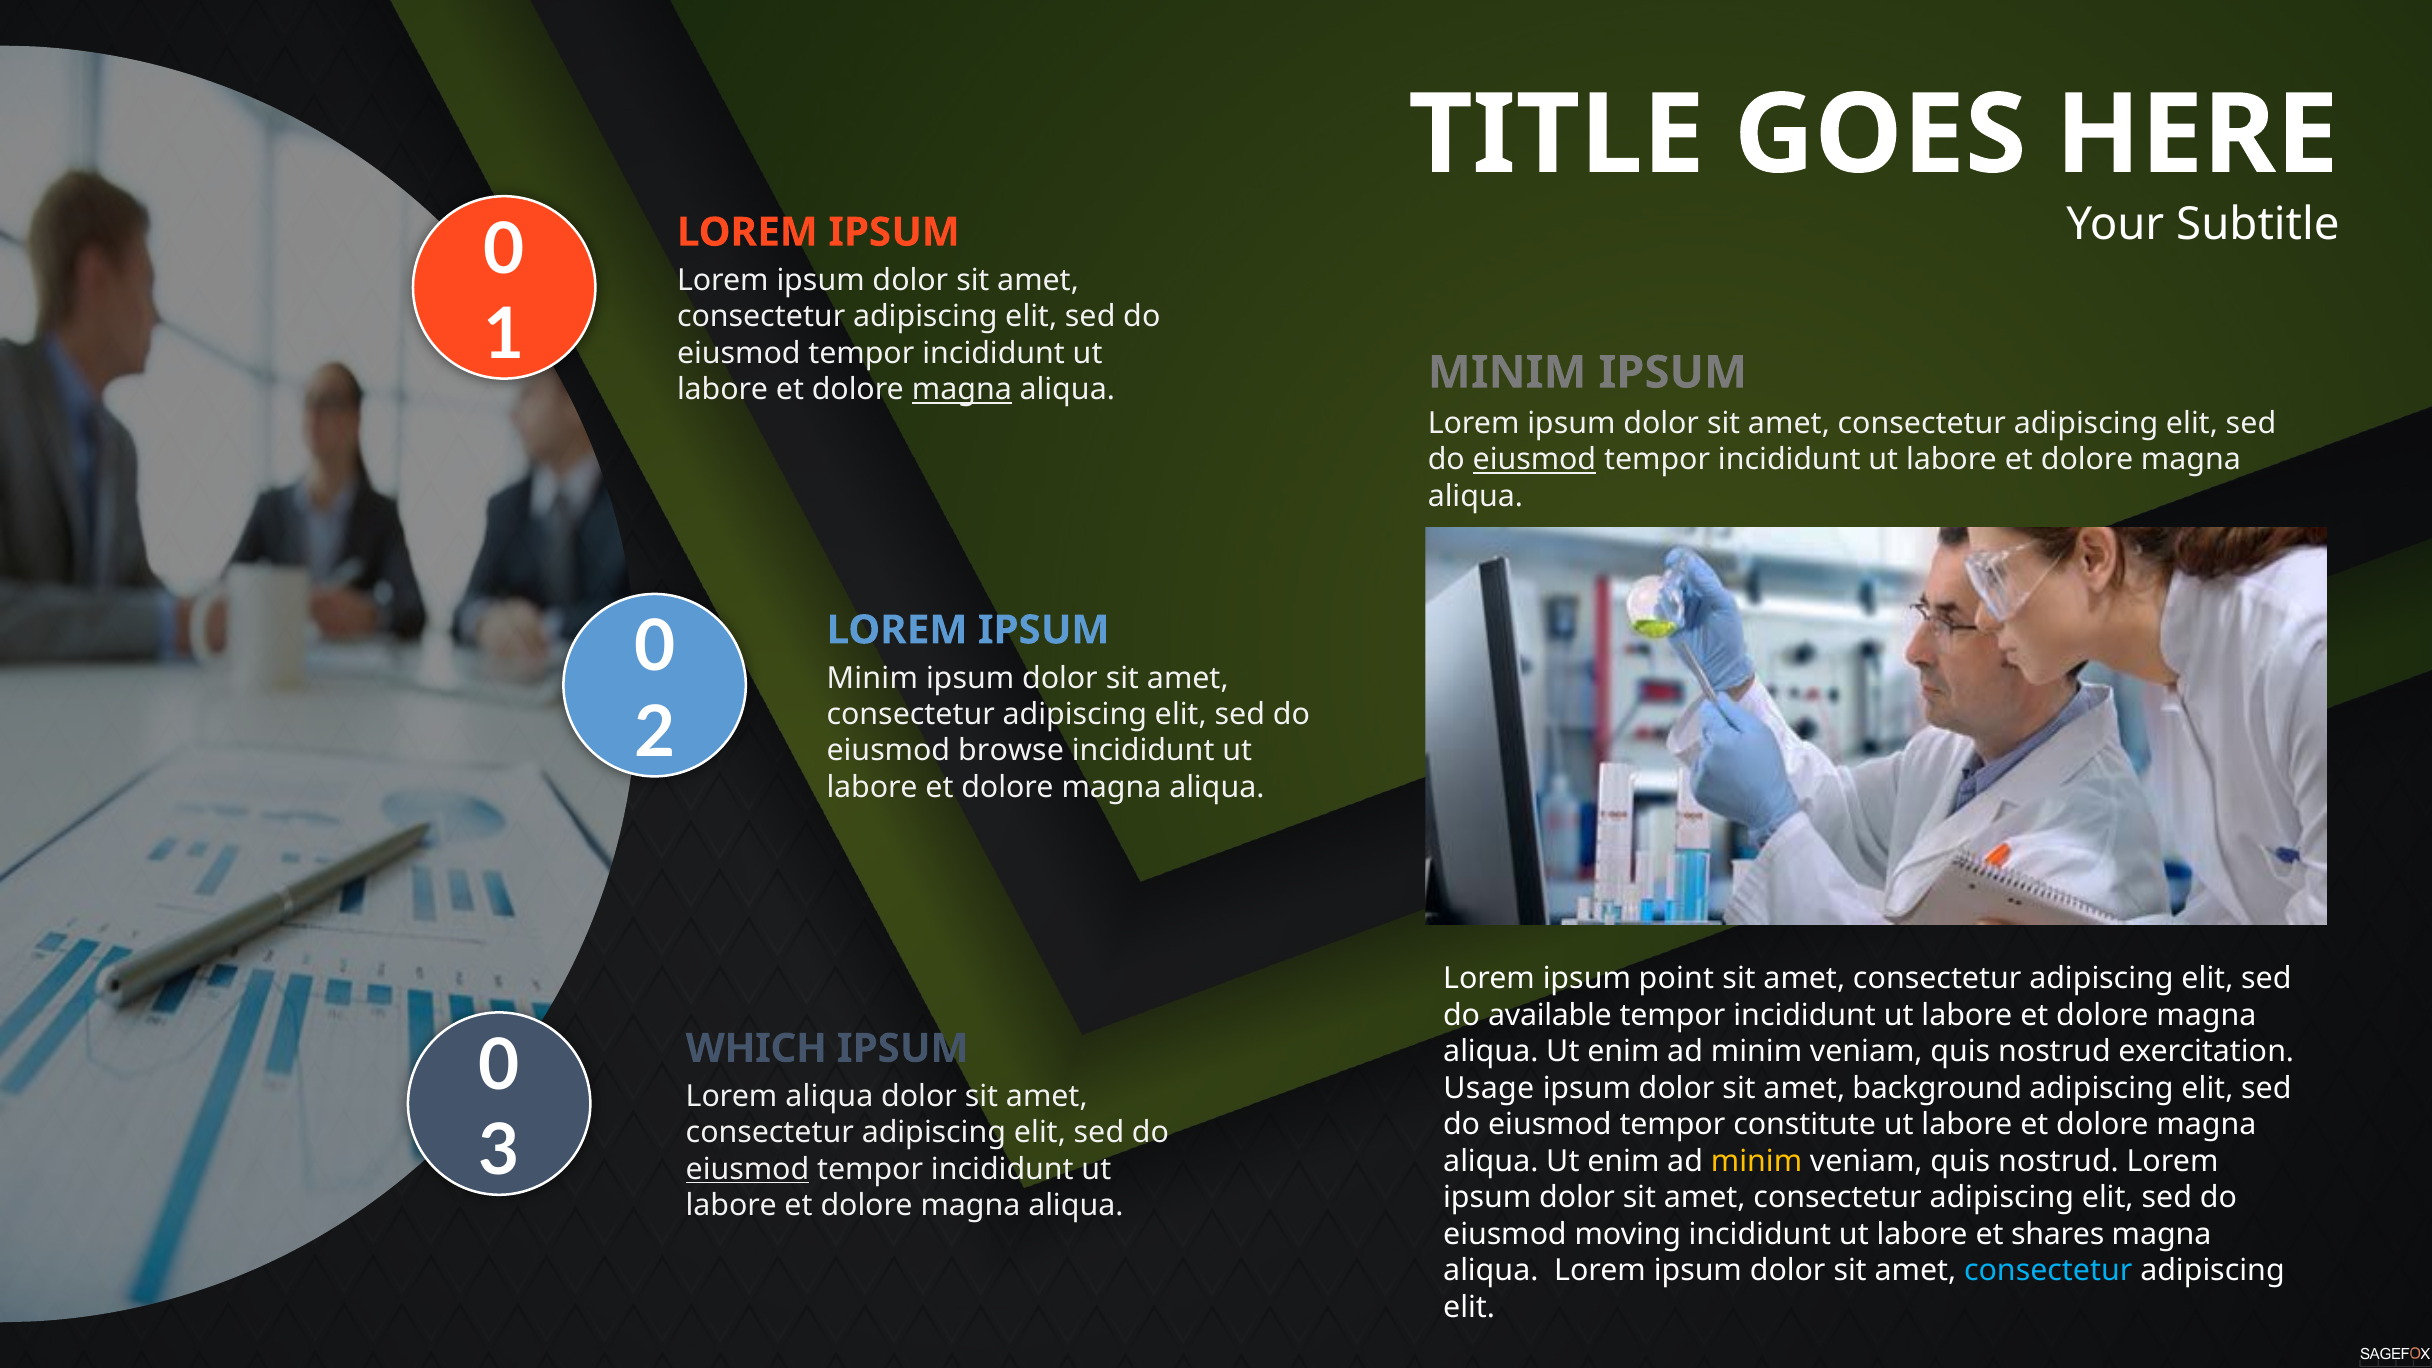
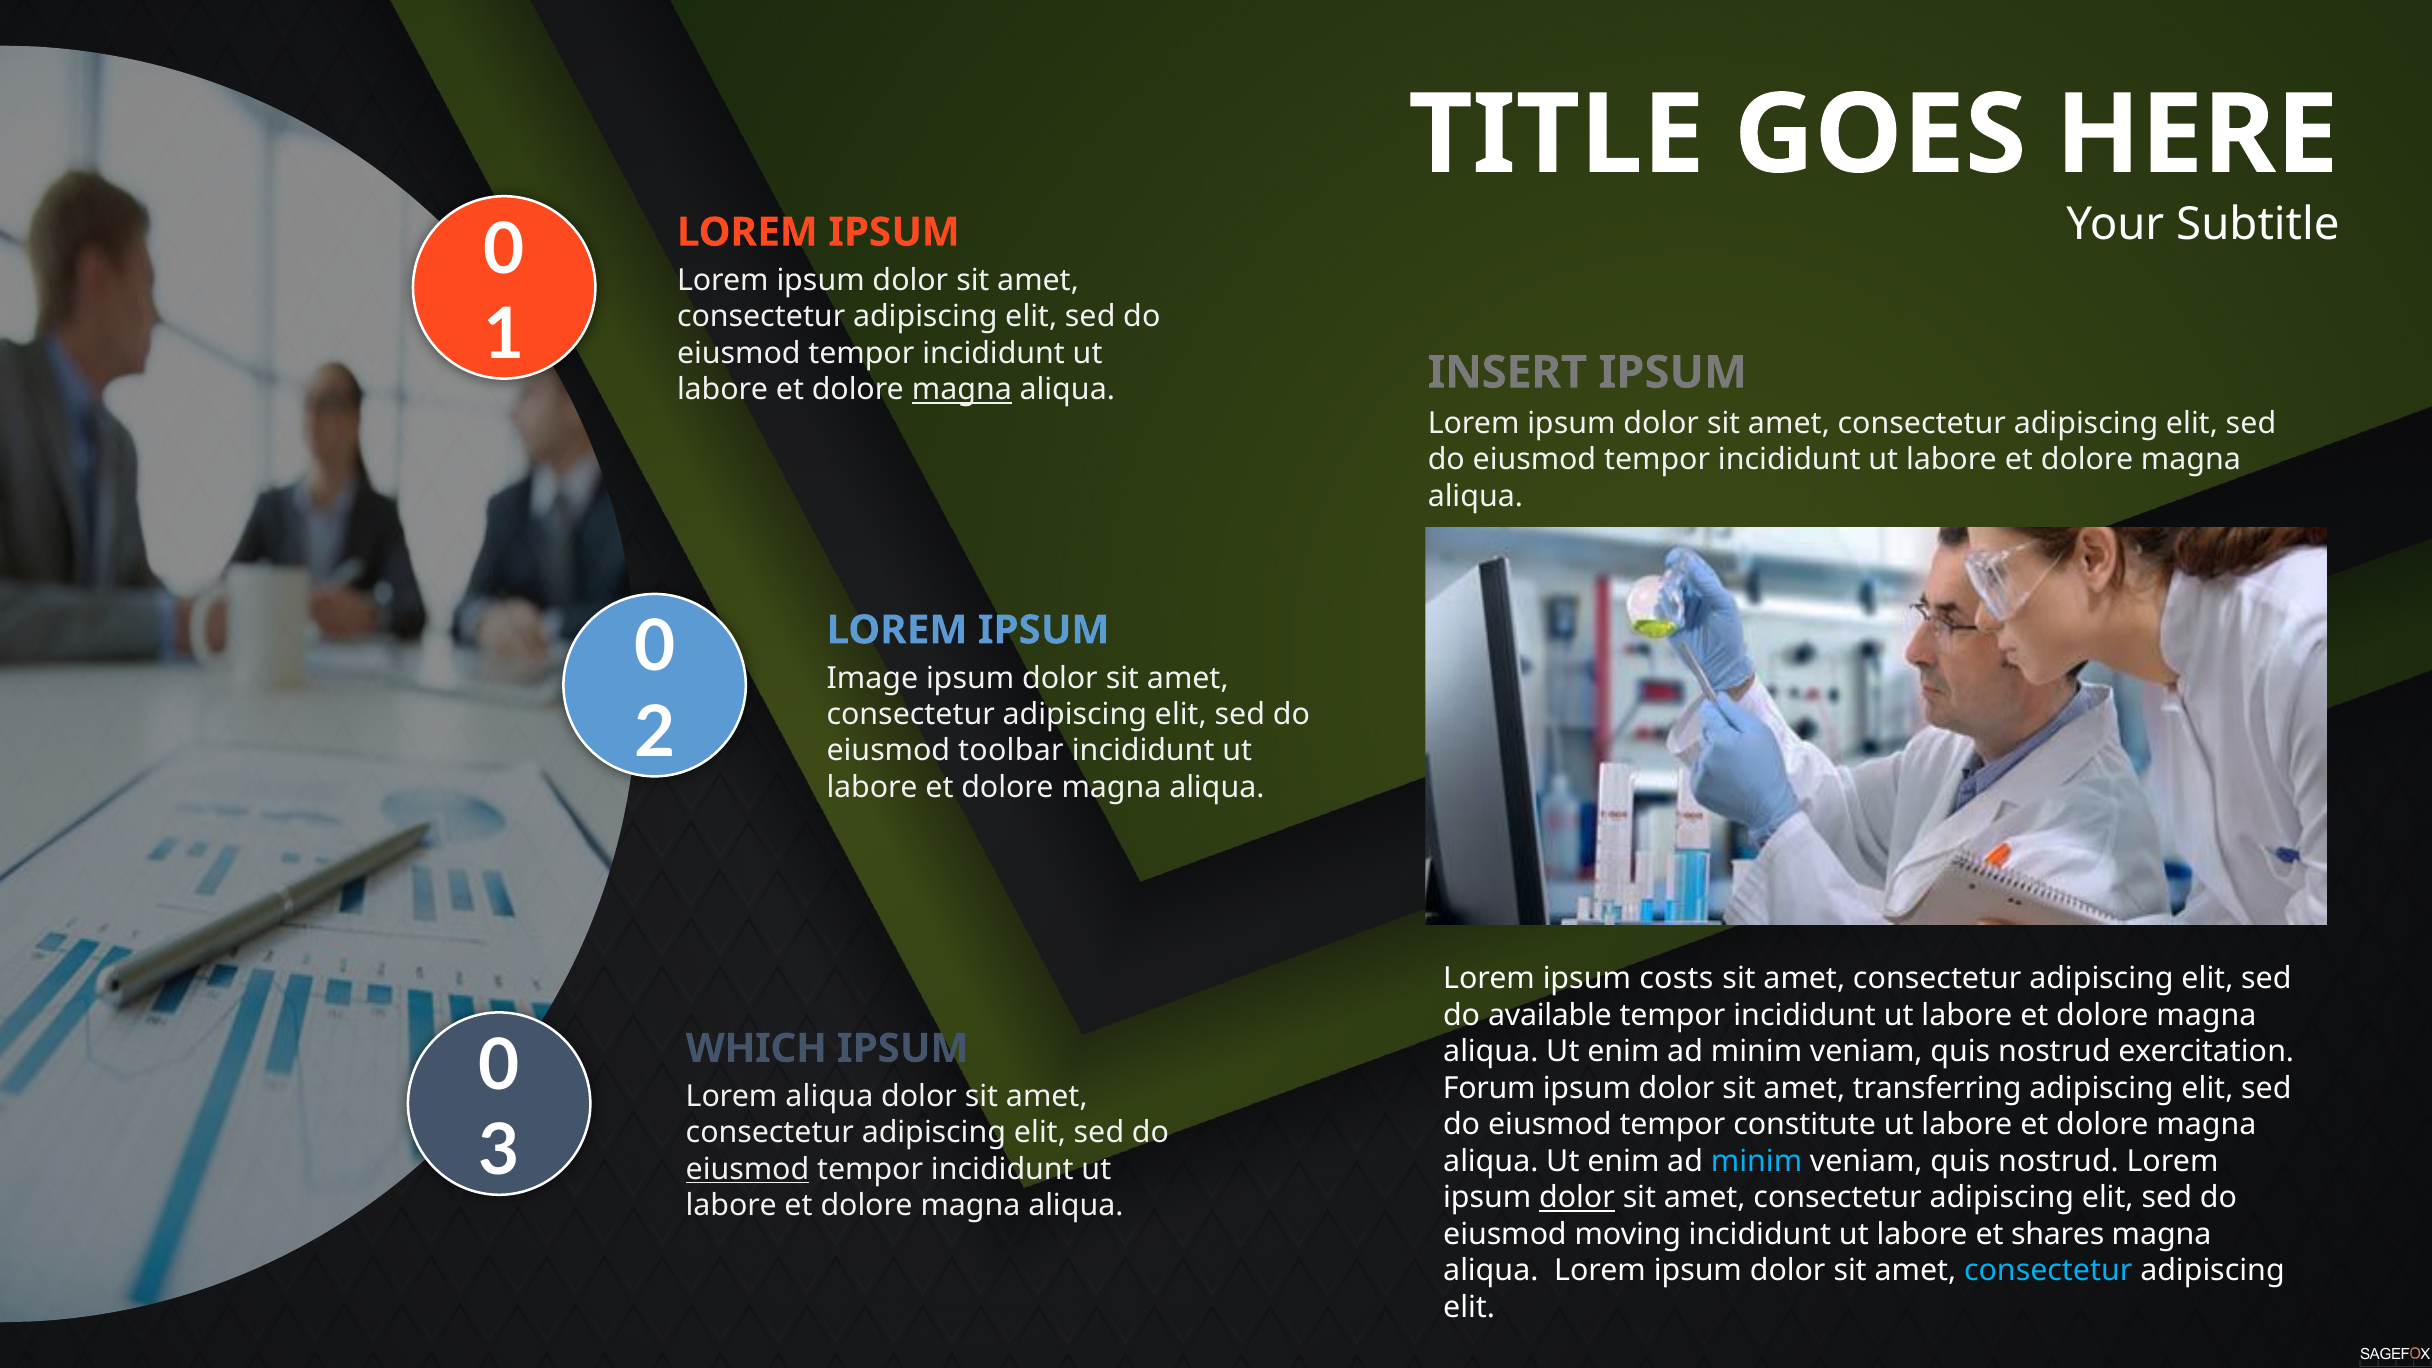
MINIM at (1507, 373): MINIM -> INSERT
eiusmod at (1534, 460) underline: present -> none
Minim at (872, 678): Minim -> Image
browse: browse -> toolbar
point: point -> costs
Usage: Usage -> Forum
background: background -> transferring
minim at (1757, 1161) colour: yellow -> light blue
dolor at (1577, 1198) underline: none -> present
